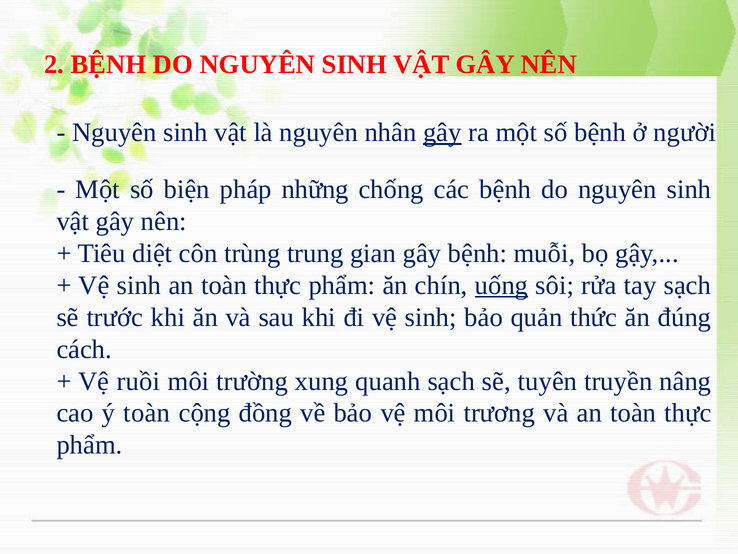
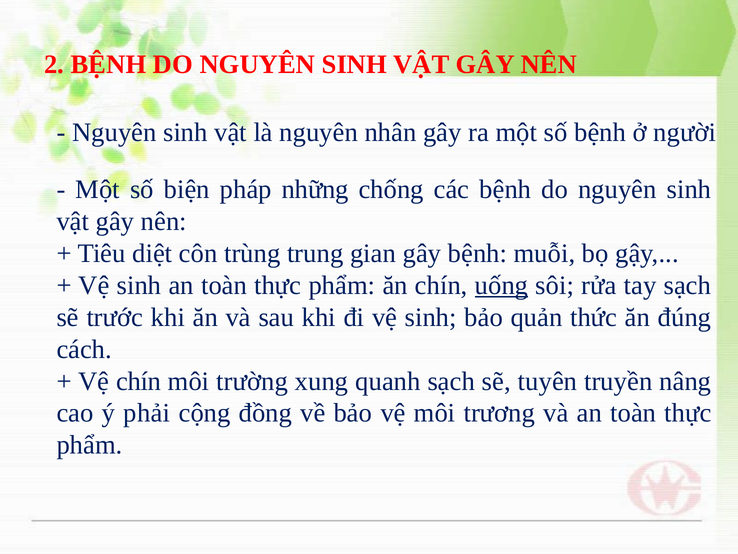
gây at (442, 132) underline: present -> none
Vệ ruồi: ruồi -> chín
ý toàn: toàn -> phải
